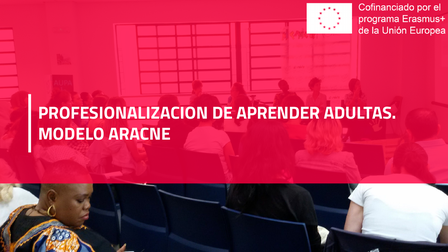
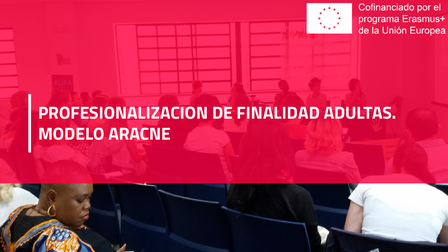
APRENDER: APRENDER -> FINALIDAD
